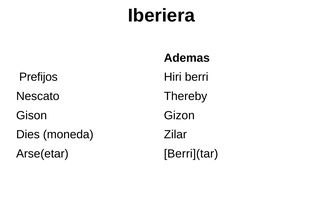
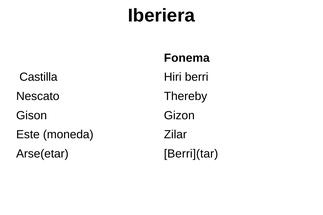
Ademas: Ademas -> Fonema
Prefijos: Prefijos -> Castilla
Dies: Dies -> Este
